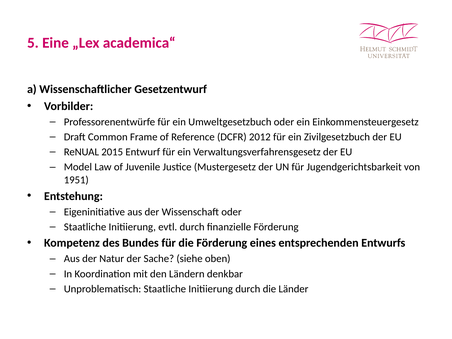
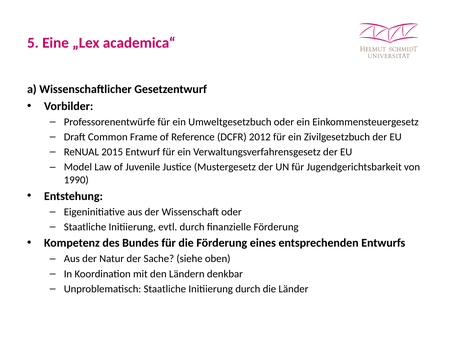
1951: 1951 -> 1990
